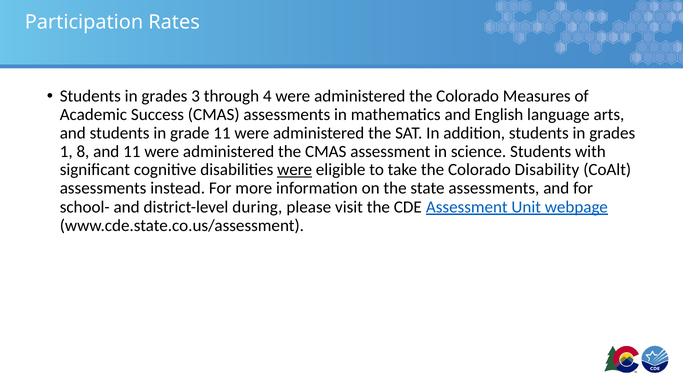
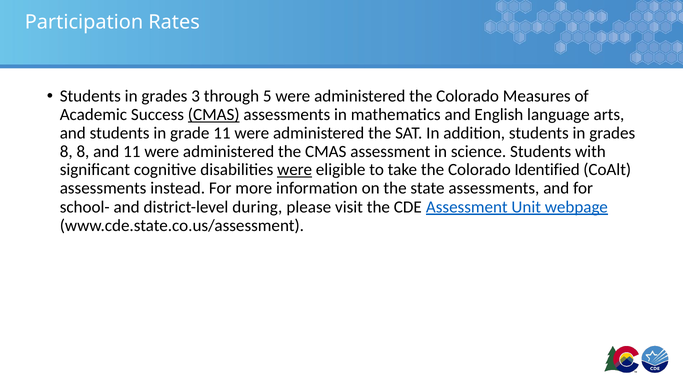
4: 4 -> 5
CMAS at (214, 115) underline: none -> present
1 at (66, 152): 1 -> 8
Disability: Disability -> Identified
